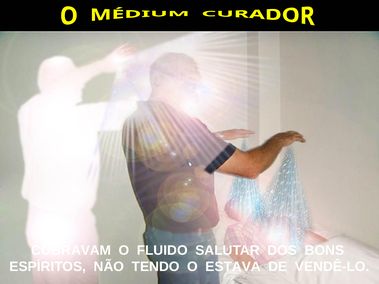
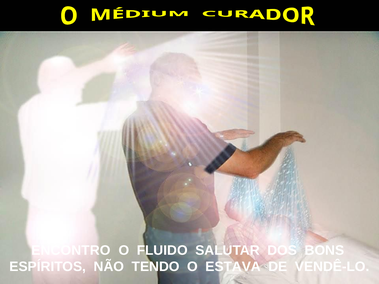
COBRAVAM: COBRAVAM -> ENCONTRO
